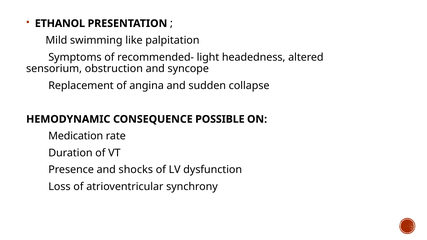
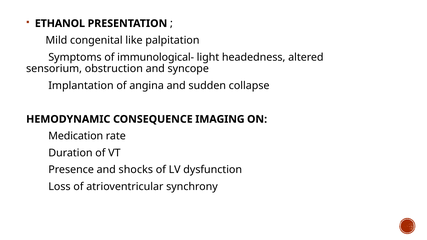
swimming: swimming -> congenital
recommended-: recommended- -> immunological-
Replacement: Replacement -> Implantation
POSSIBLE: POSSIBLE -> IMAGING
